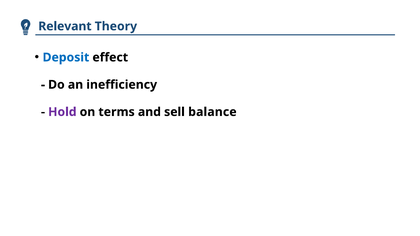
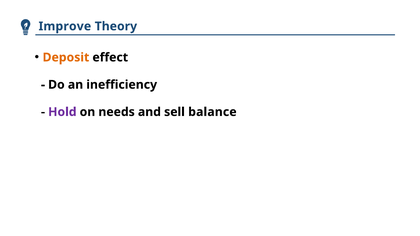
Relevant: Relevant -> Improve
Deposit colour: blue -> orange
terms: terms -> needs
